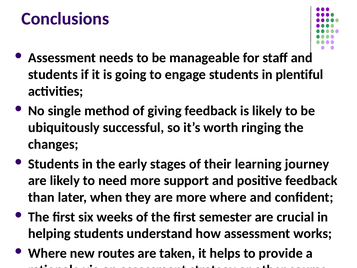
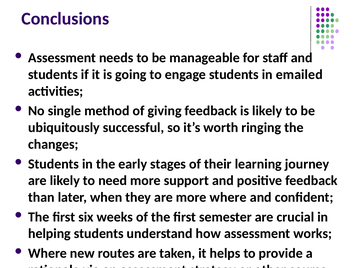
plentiful: plentiful -> emailed
